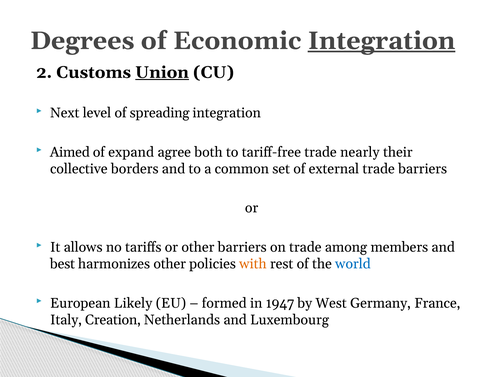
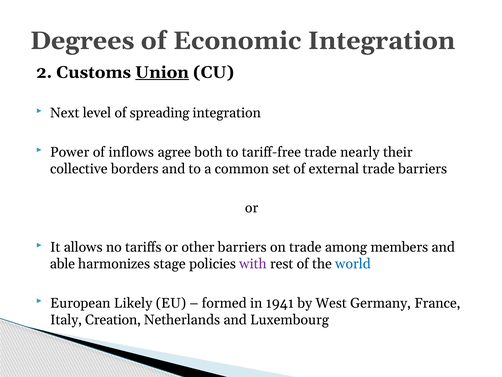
Integration at (381, 41) underline: present -> none
Aimed: Aimed -> Power
expand: expand -> inflows
best: best -> able
harmonizes other: other -> stage
with colour: orange -> purple
1947: 1947 -> 1941
